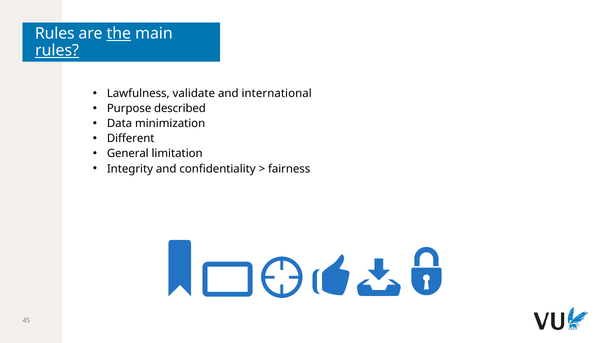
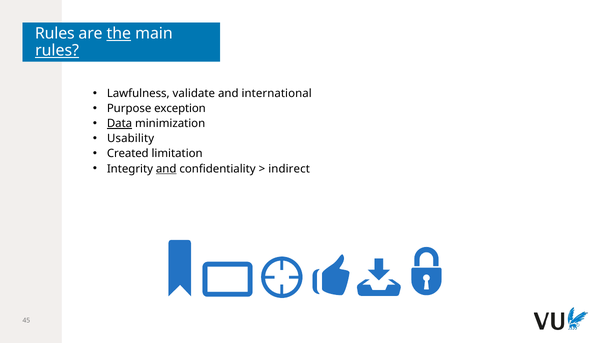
described: described -> exception
Data underline: none -> present
Different: Different -> Usability
General: General -> Created
and at (166, 169) underline: none -> present
fairness: fairness -> indirect
